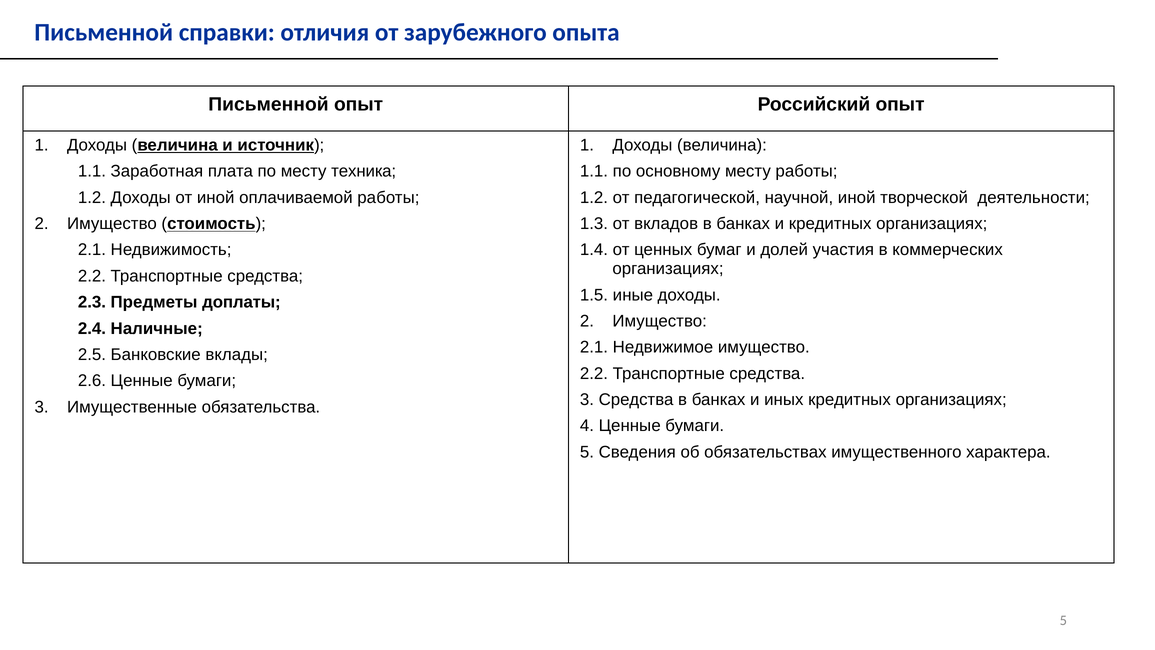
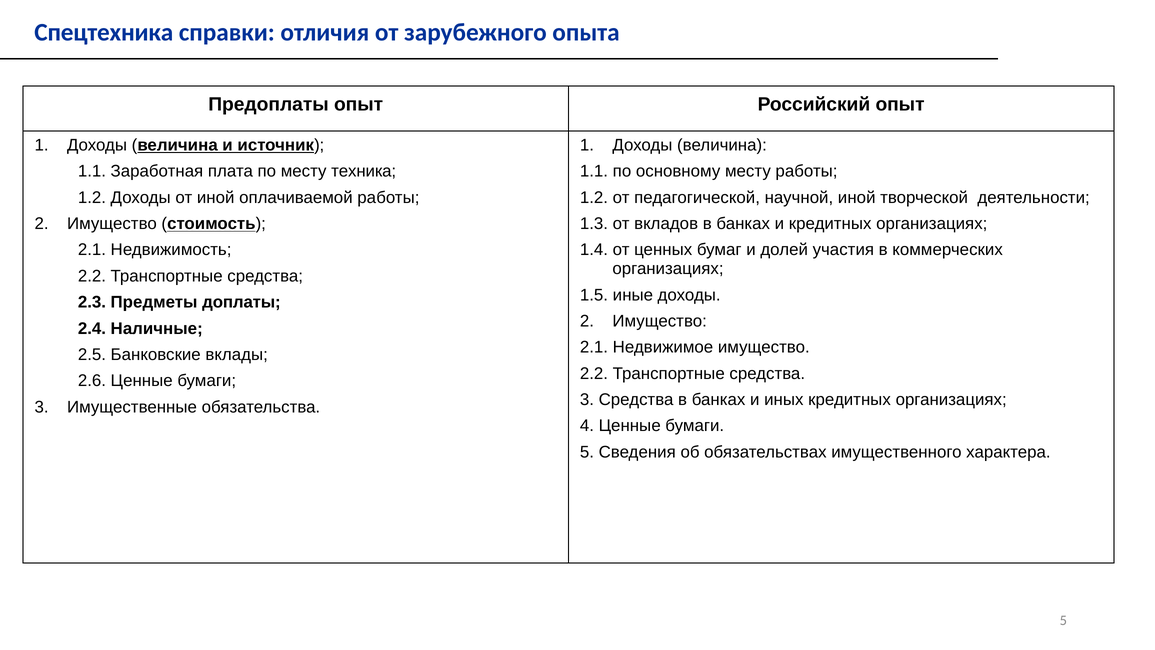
Письменной at (104, 32): Письменной -> Спецтехника
Письменной at (268, 104): Письменной -> Предоплаты
